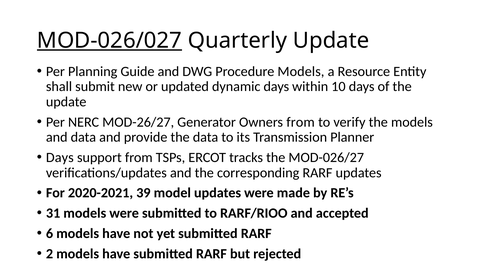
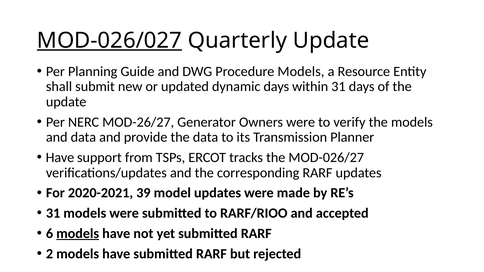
within 10: 10 -> 31
Owners from: from -> were
Days at (60, 158): Days -> Have
models at (78, 234) underline: none -> present
